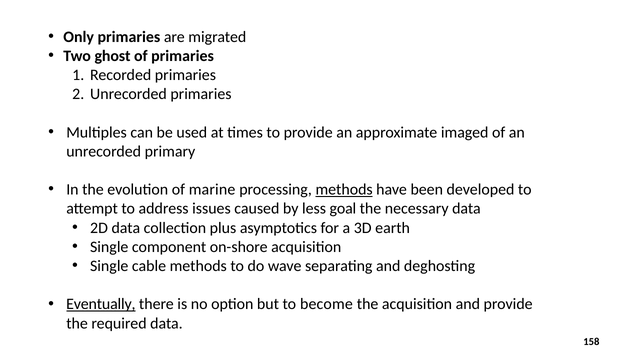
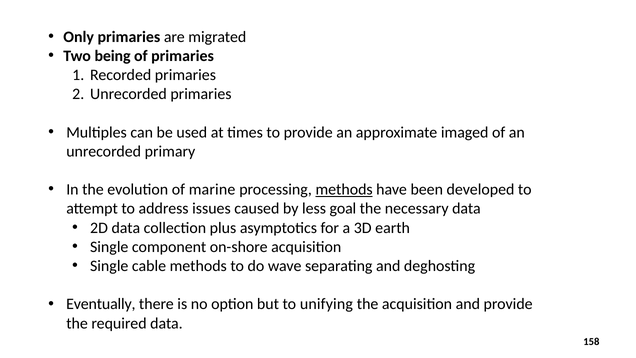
ghost: ghost -> being
Eventually underline: present -> none
become: become -> unifying
